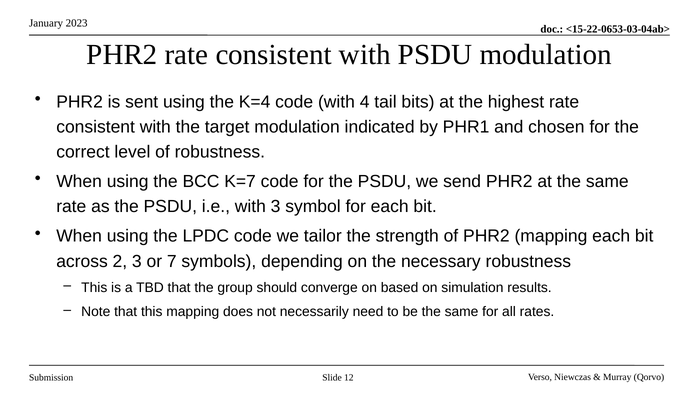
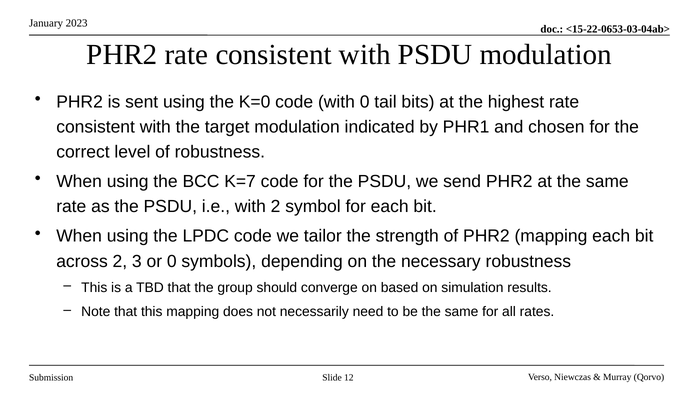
K=4: K=4 -> K=0
with 4: 4 -> 0
with 3: 3 -> 2
or 7: 7 -> 0
